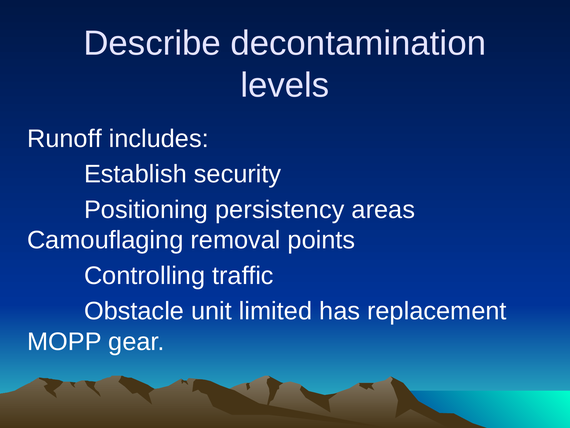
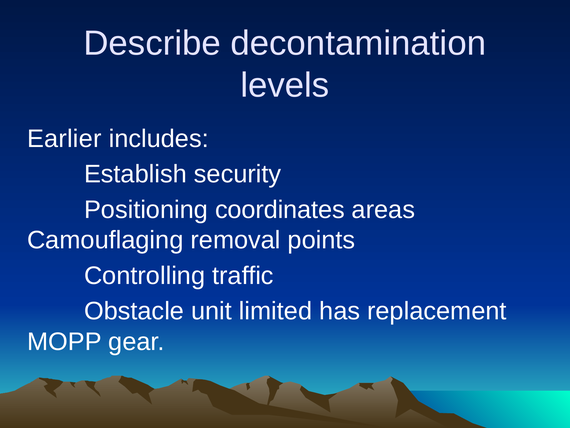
Runoff: Runoff -> Earlier
persistency: persistency -> coordinates
